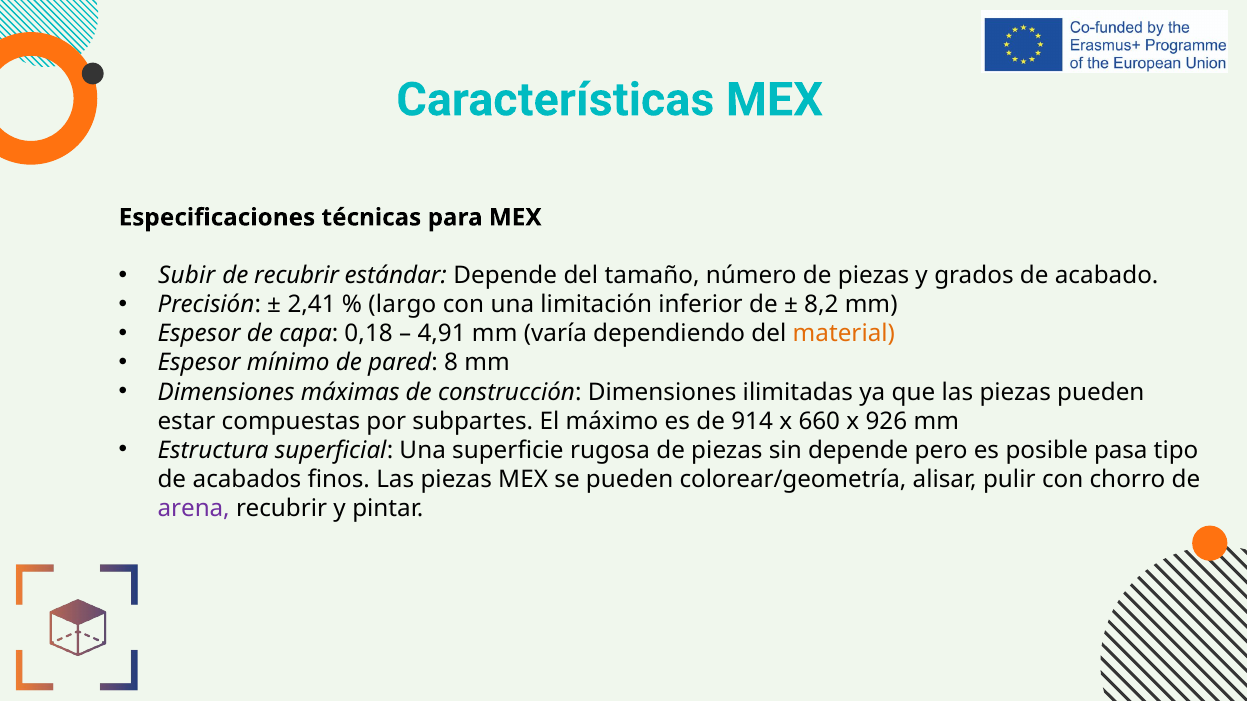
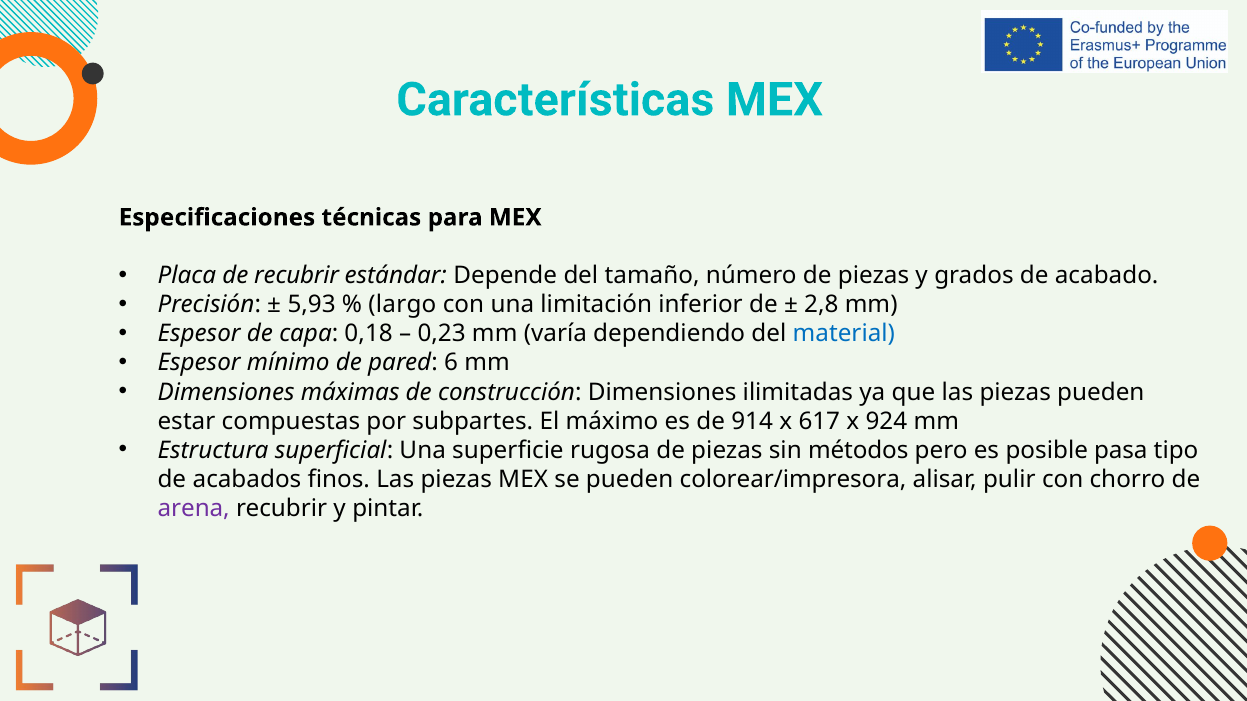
Subir: Subir -> Placa
2,41: 2,41 -> 5,93
8,2: 8,2 -> 2,8
4,91: 4,91 -> 0,23
material colour: orange -> blue
8: 8 -> 6
660: 660 -> 617
926: 926 -> 924
sin depende: depende -> métodos
colorear/geometría: colorear/geometría -> colorear/impresora
